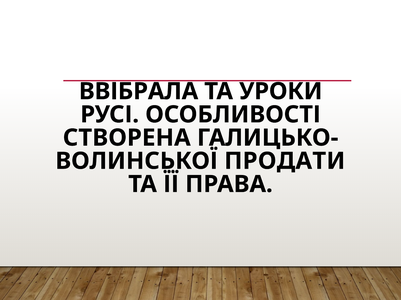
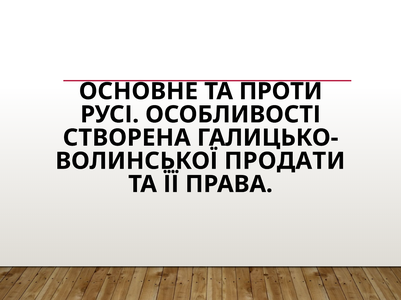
ВВІБРАЛА: ВВІБРАЛА -> ОСНОВНЕ
УРОКИ: УРОКИ -> ПРОТИ
